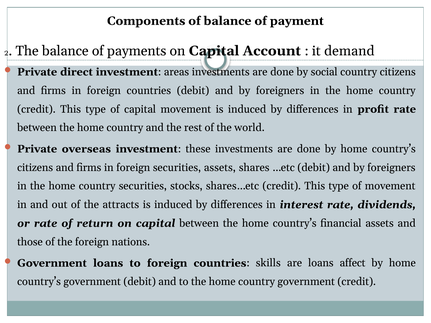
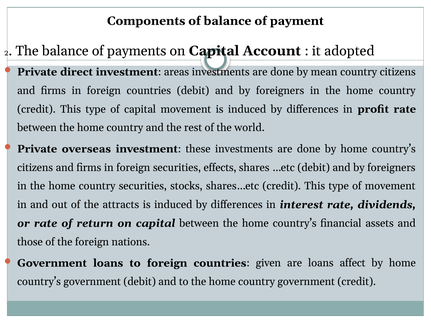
demand: demand -> adopted
social: social -> mean
securities assets: assets -> effects
skills: skills -> given
